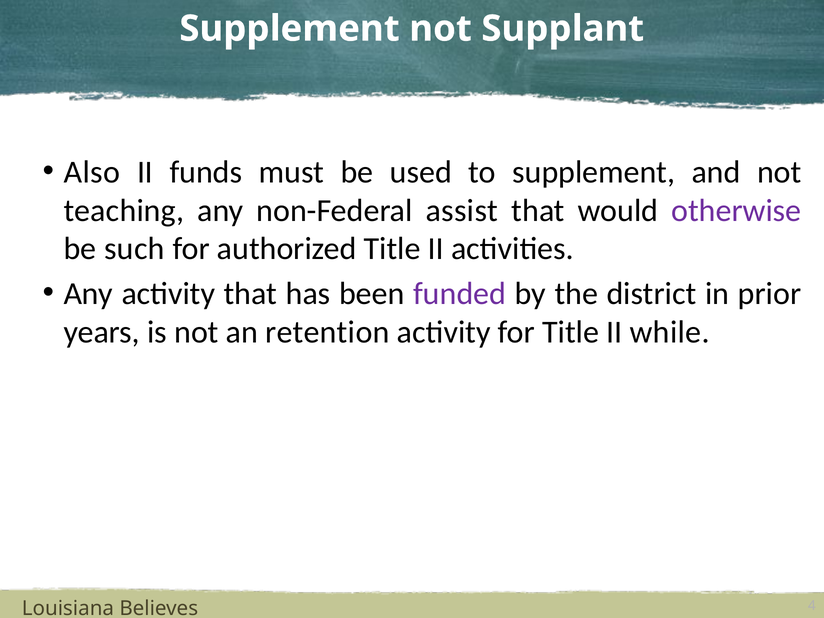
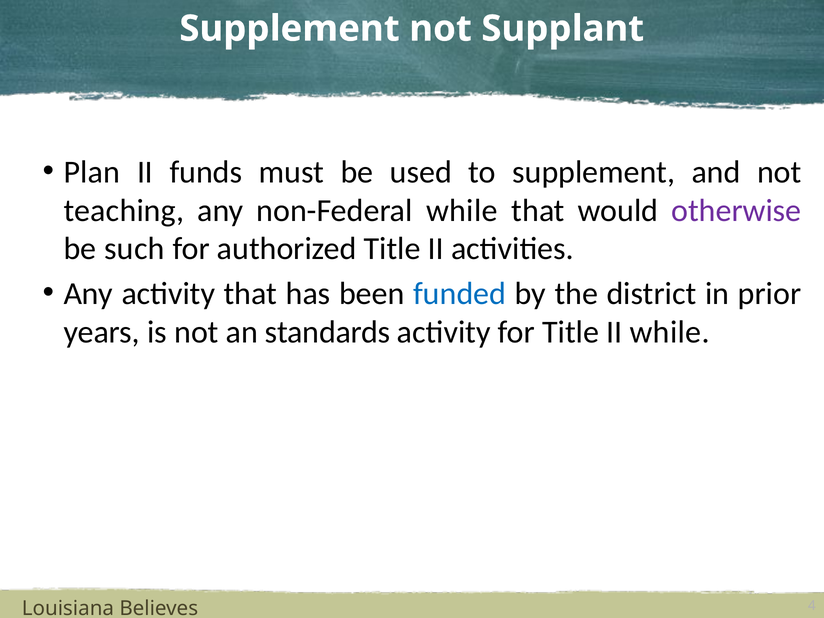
Also: Also -> Plan
non-Federal assist: assist -> while
funded colour: purple -> blue
retention: retention -> standards
